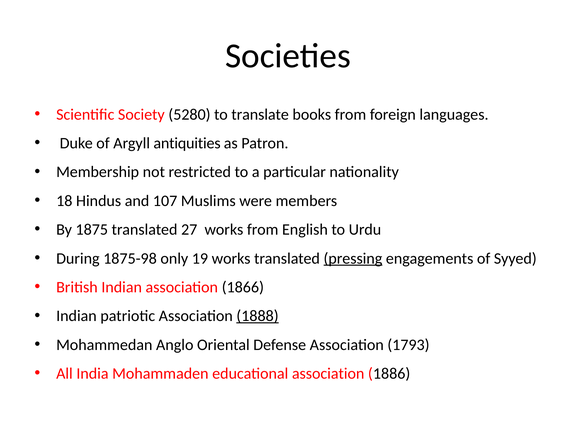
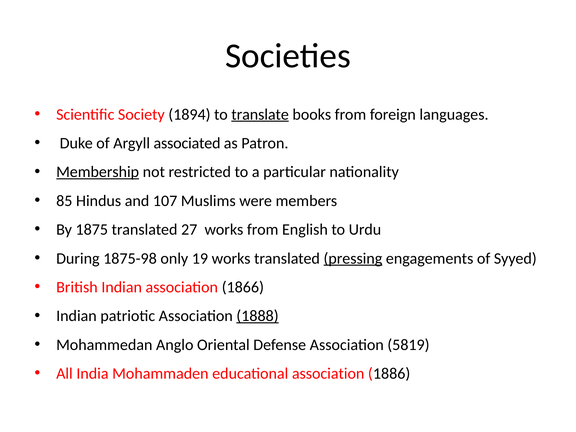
5280: 5280 -> 1894
translate underline: none -> present
antiquities: antiquities -> associated
Membership underline: none -> present
18: 18 -> 85
1793: 1793 -> 5819
